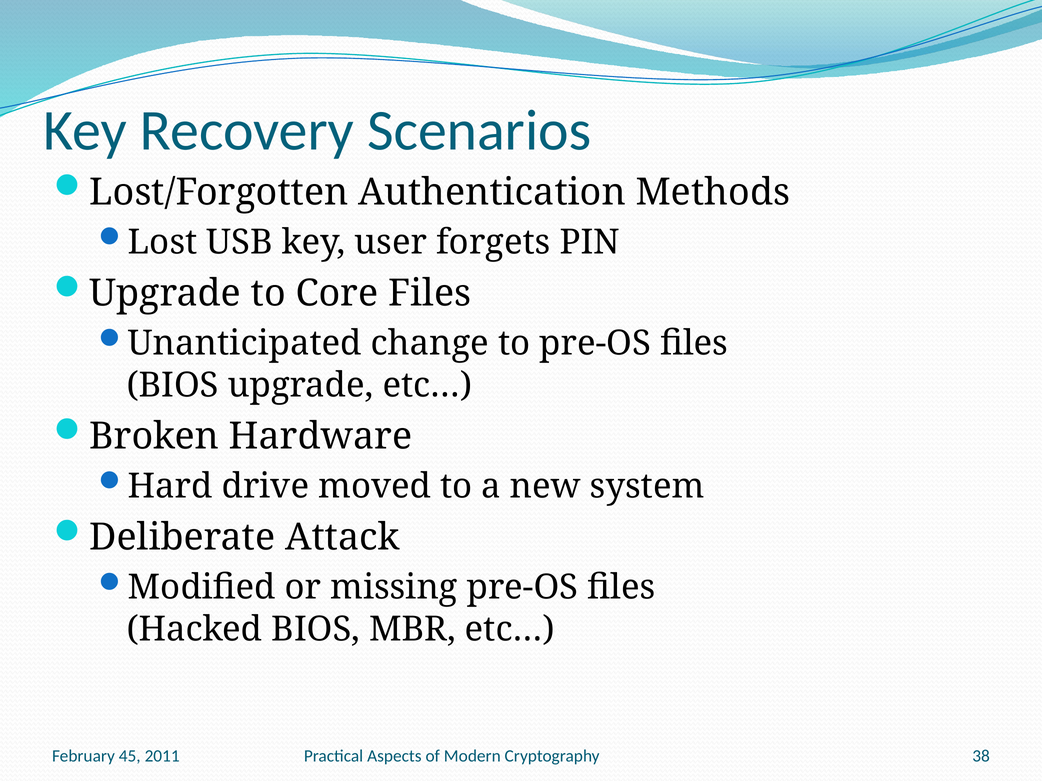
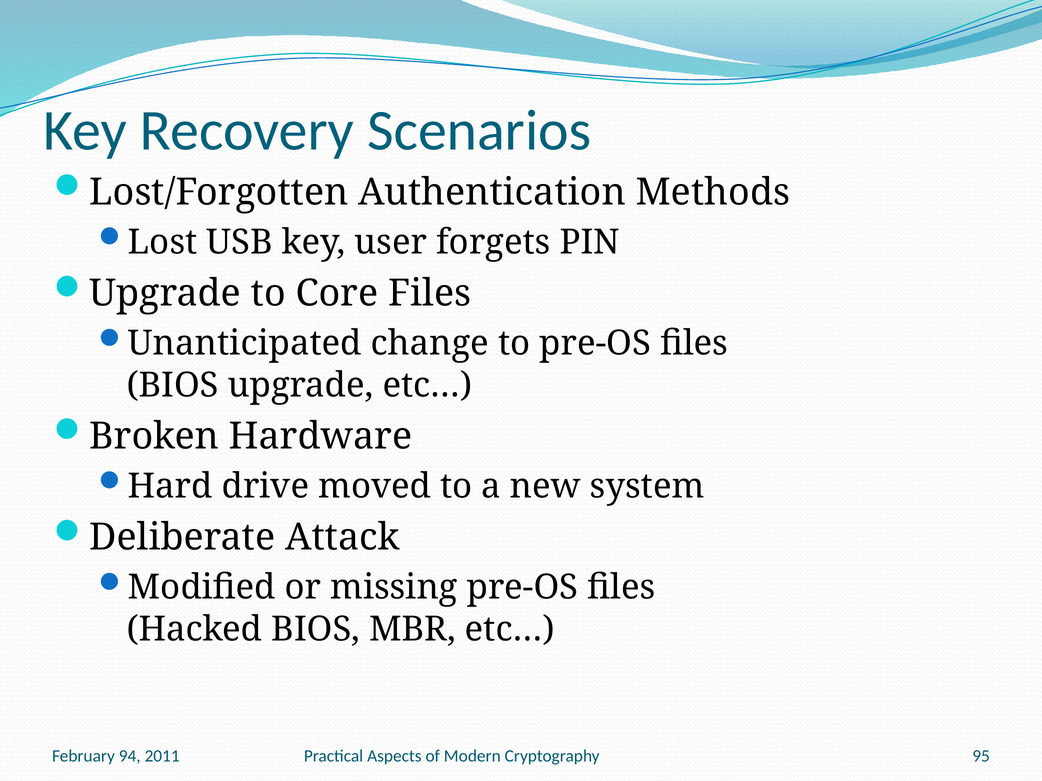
38: 38 -> 95
45: 45 -> 94
